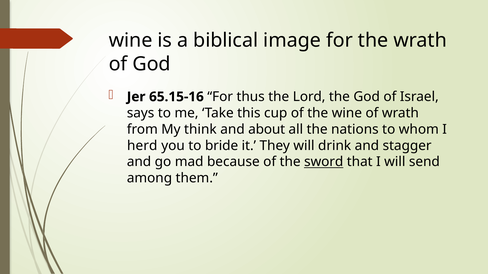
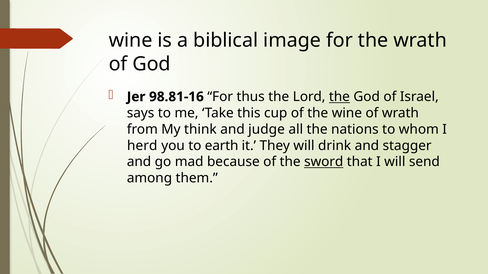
65.15-16: 65.15-16 -> 98.81-16
the at (339, 97) underline: none -> present
about: about -> judge
bride: bride -> earth
